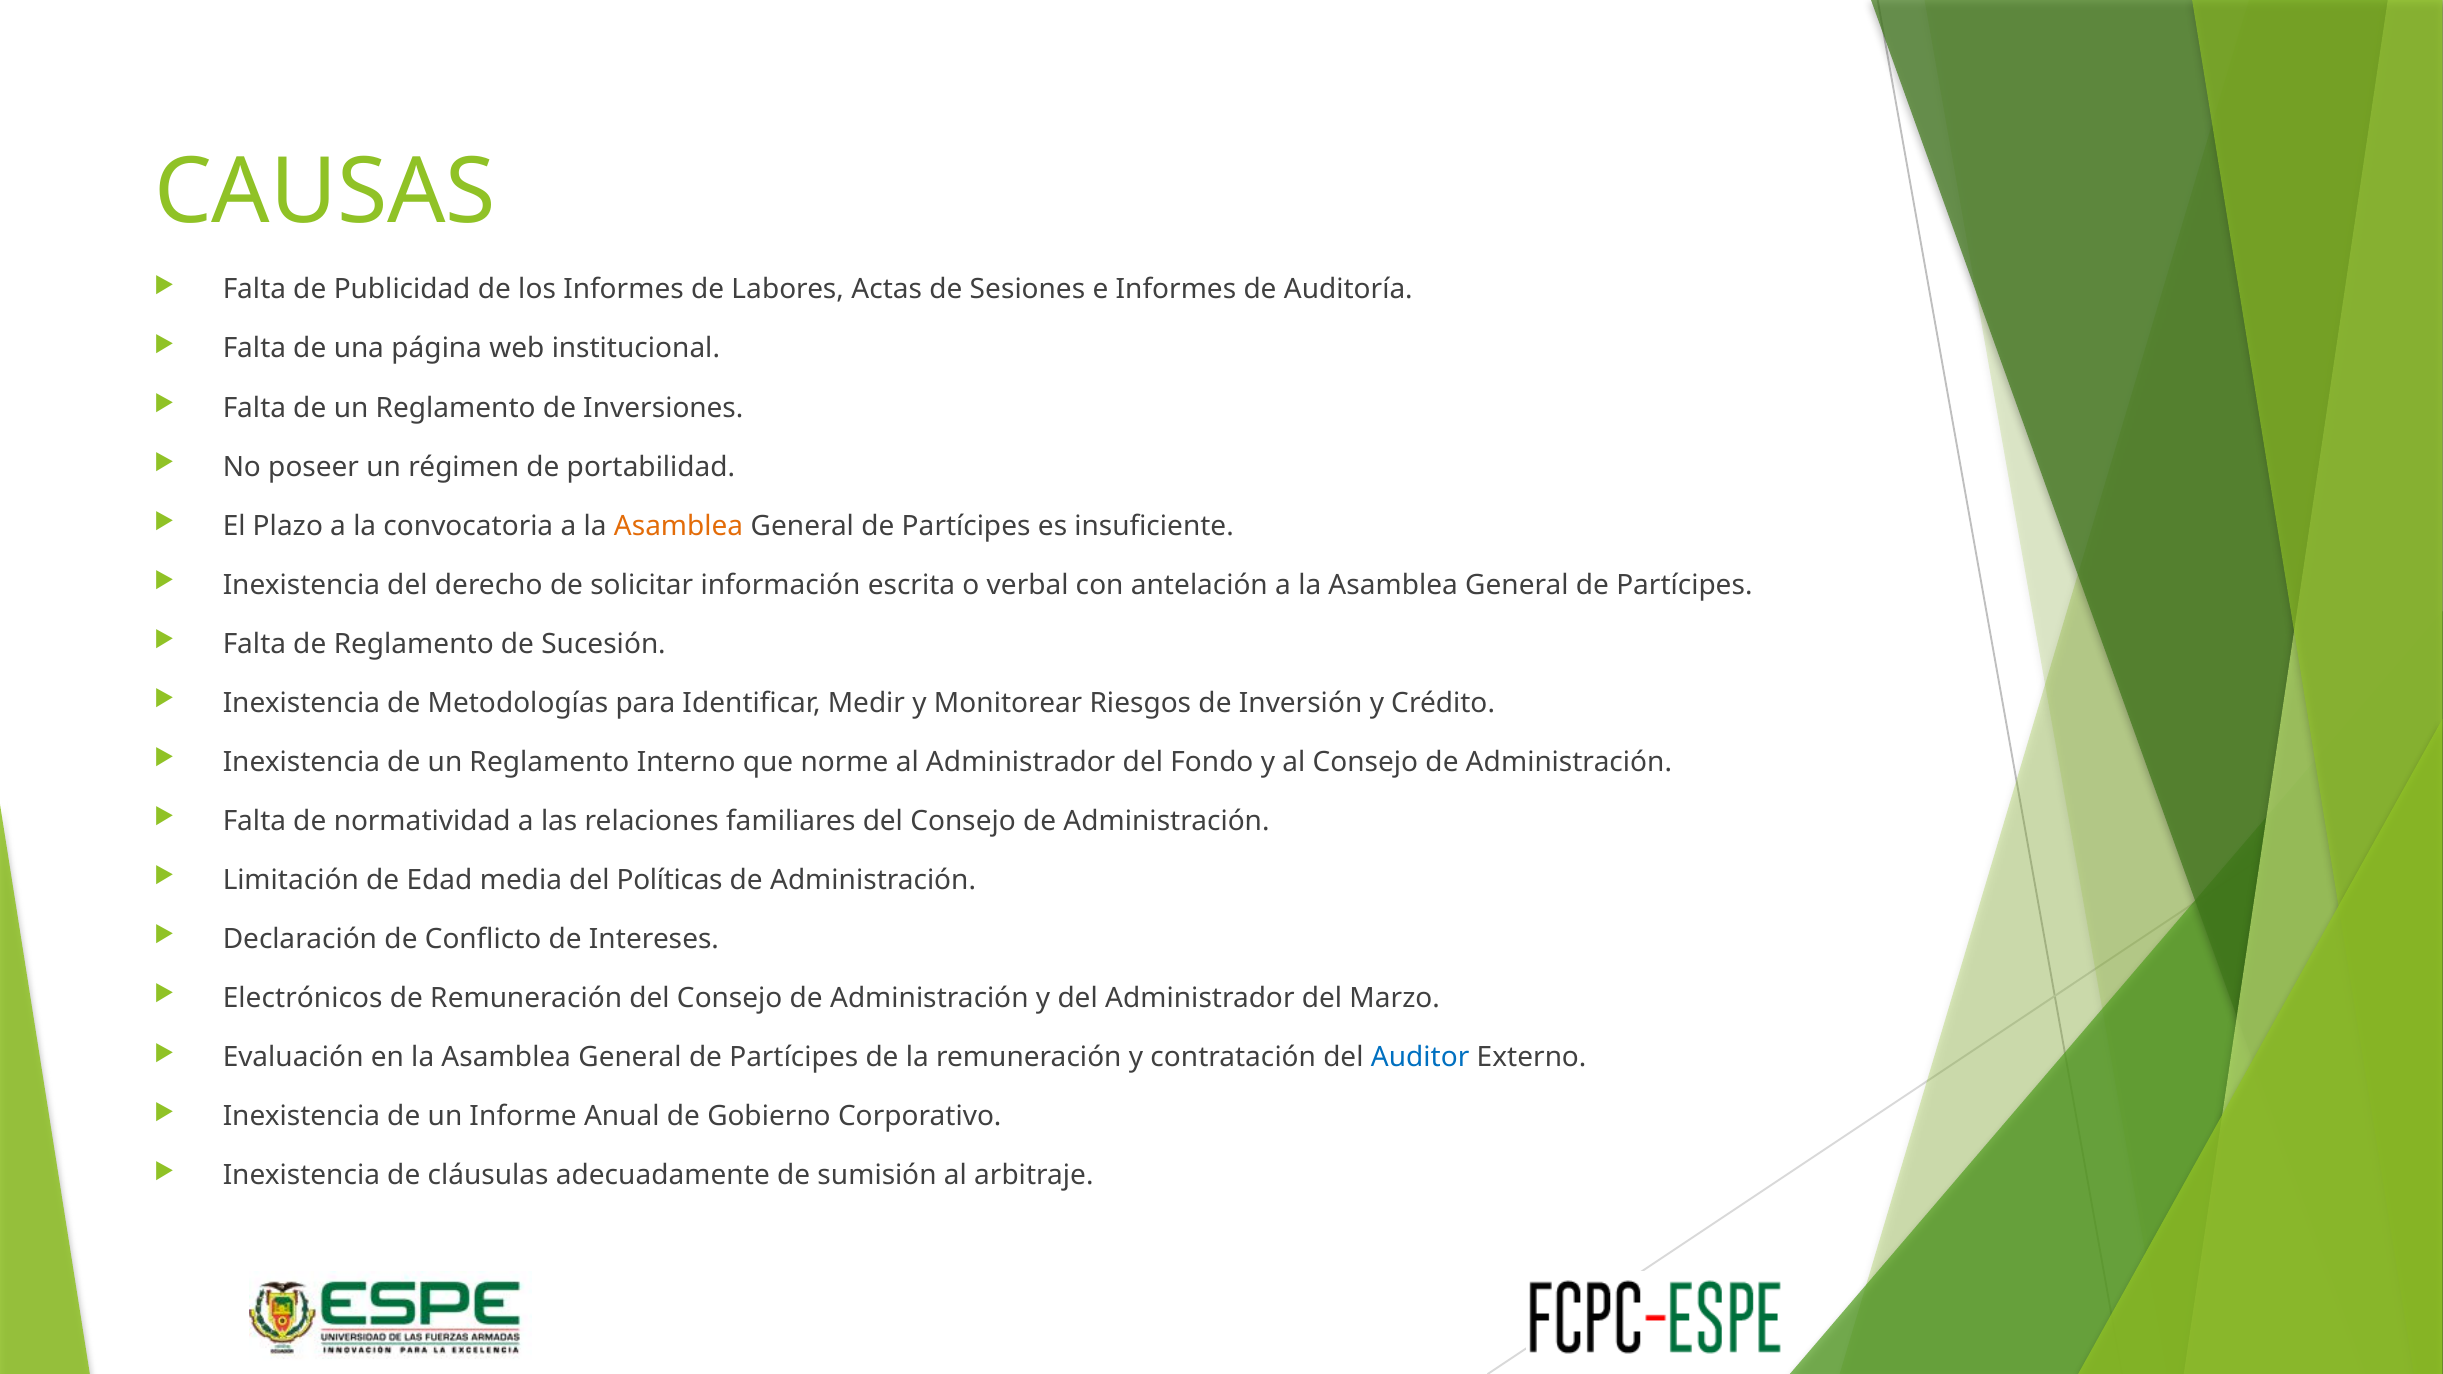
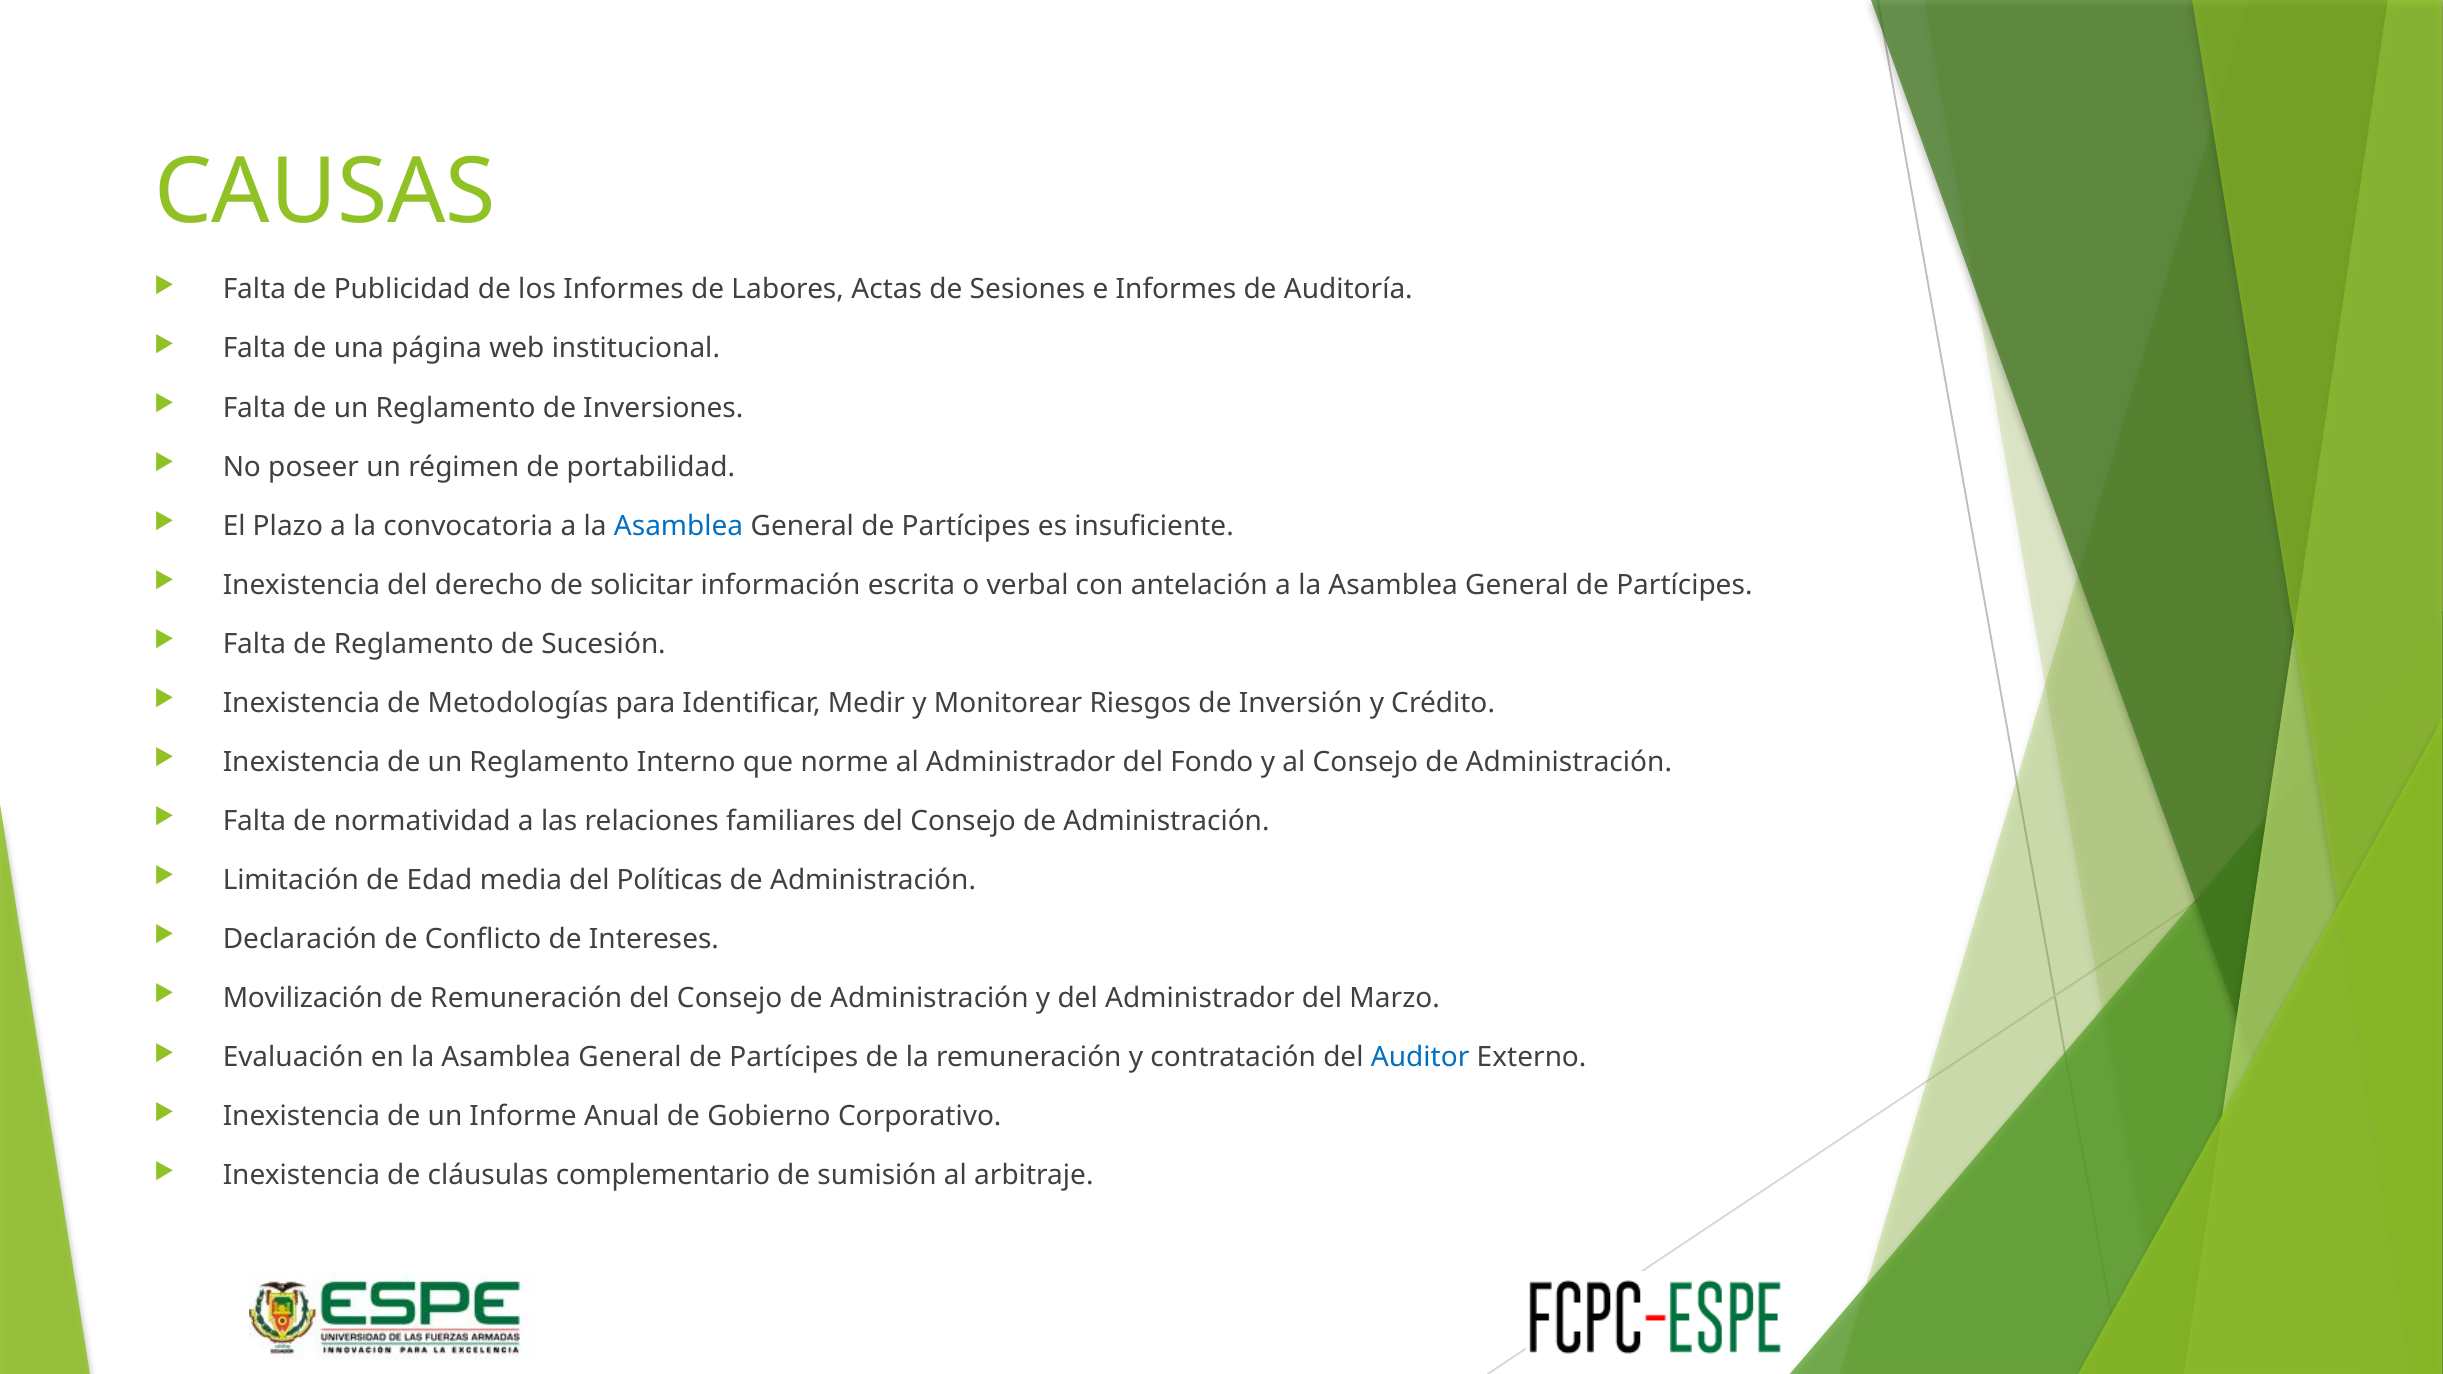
Asamblea at (679, 526) colour: orange -> blue
Electrónicos: Electrónicos -> Movilización
adecuadamente: adecuadamente -> complementario
